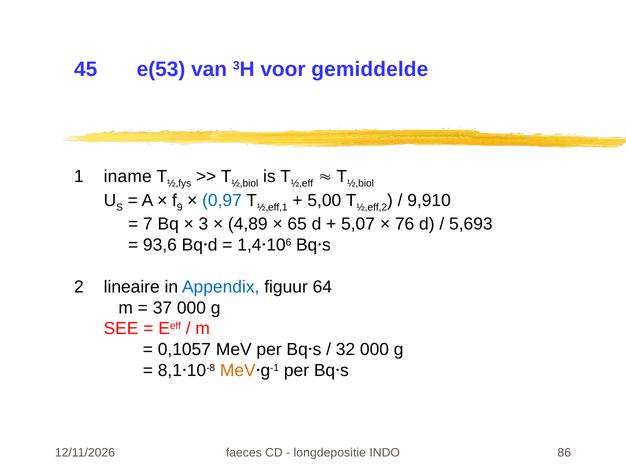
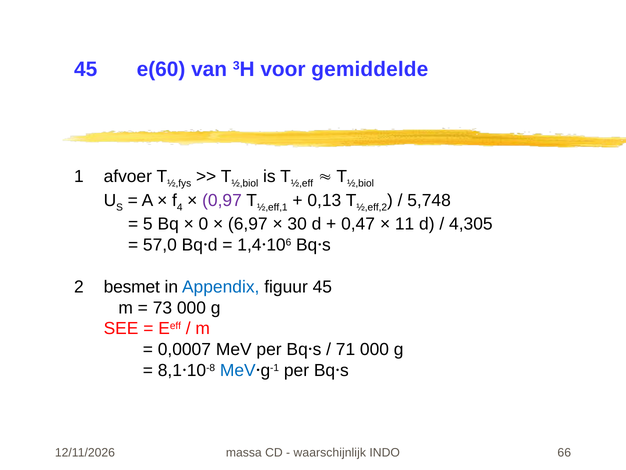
e(53: e(53 -> e(60
iname: iname -> afvoer
9: 9 -> 4
0,97 colour: blue -> purple
5,00: 5,00 -> 0,13
9,910: 9,910 -> 5,748
7: 7 -> 5
3: 3 -> 0
4,89: 4,89 -> 6,97
65: 65 -> 30
5,07: 5,07 -> 0,47
76: 76 -> 11
5,693: 5,693 -> 4,305
93,6: 93,6 -> 57,0
lineaire: lineaire -> besmet
figuur 64: 64 -> 45
37: 37 -> 73
0,1057: 0,1057 -> 0,0007
32: 32 -> 71
MeV at (238, 370) colour: orange -> blue
faeces: faeces -> massa
longdepositie: longdepositie -> waarschijnlijk
86: 86 -> 66
